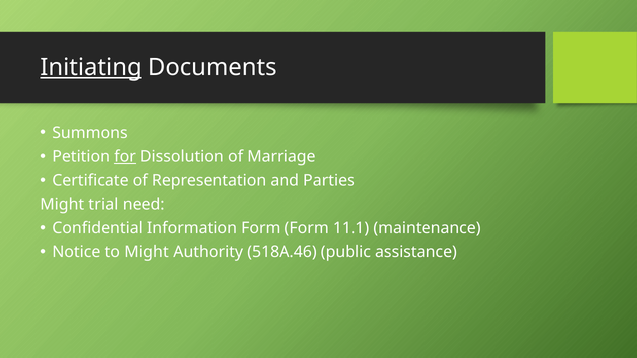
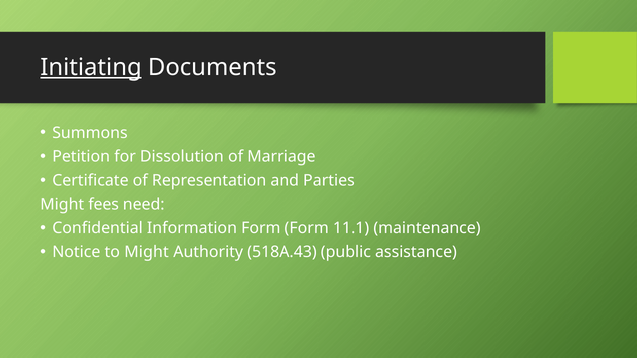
for underline: present -> none
trial: trial -> fees
518A.46: 518A.46 -> 518A.43
